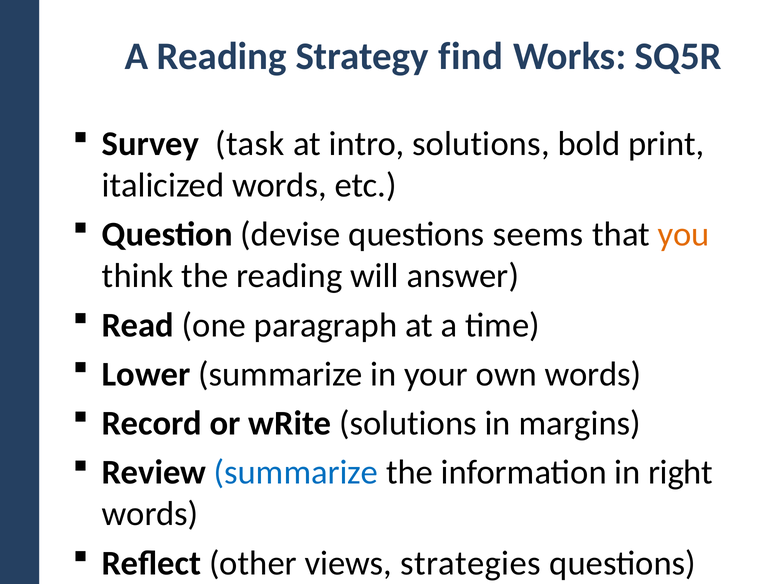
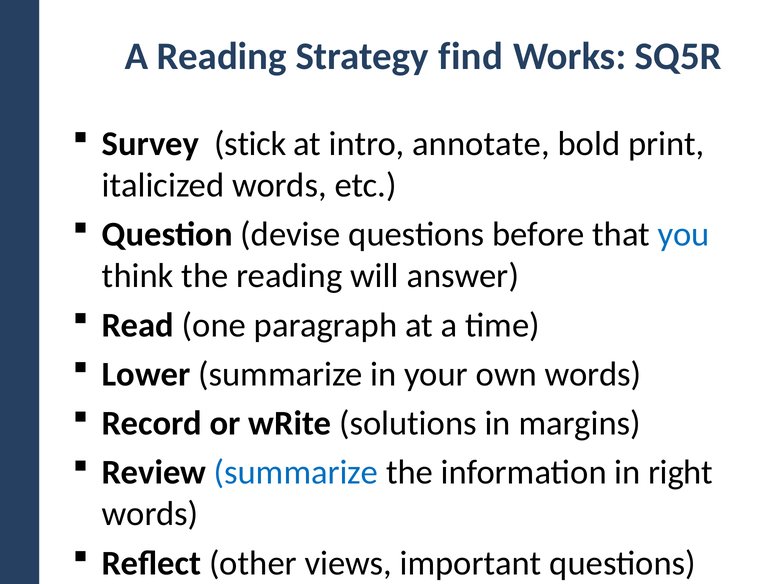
task: task -> stick
intro solutions: solutions -> annotate
seems: seems -> before
you colour: orange -> blue
strategies: strategies -> important
